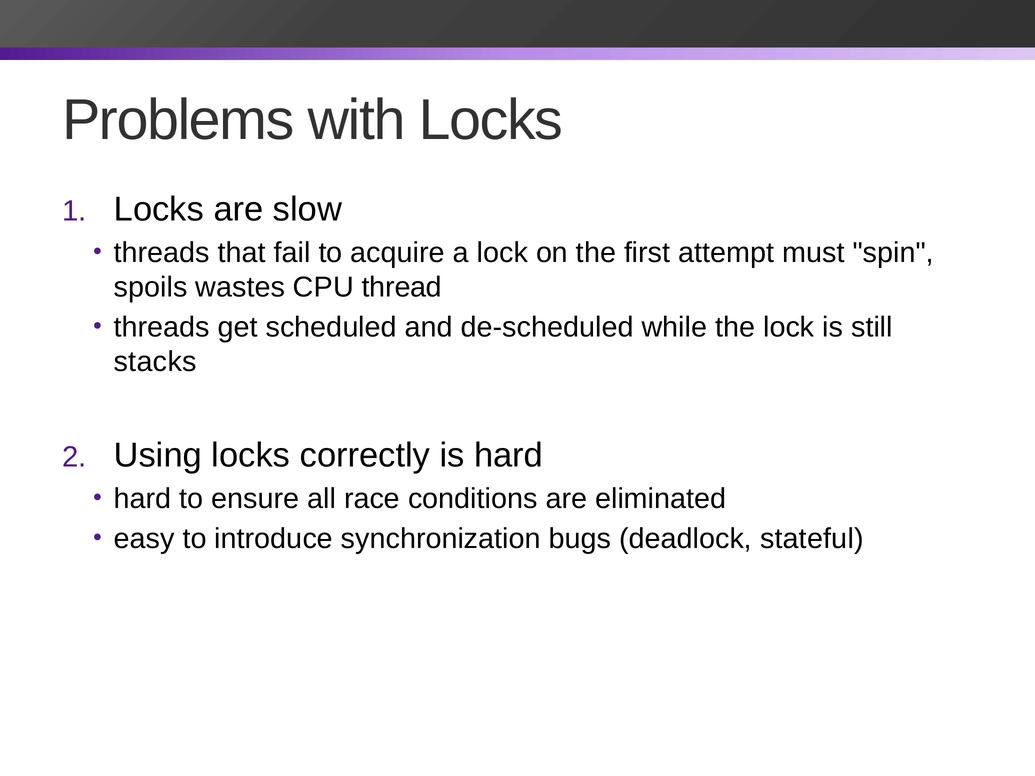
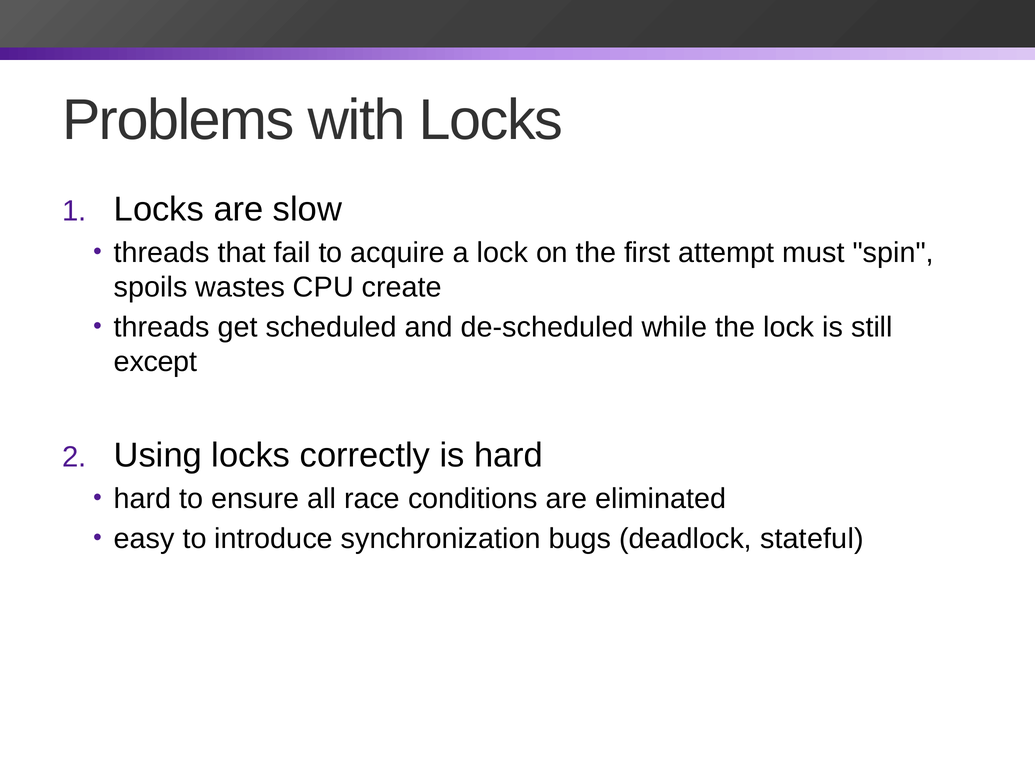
thread: thread -> create
stacks: stacks -> except
